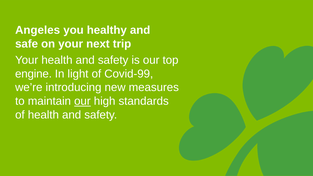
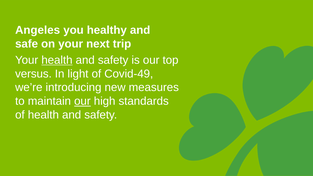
health at (57, 60) underline: none -> present
engine: engine -> versus
Covid-99: Covid-99 -> Covid-49
